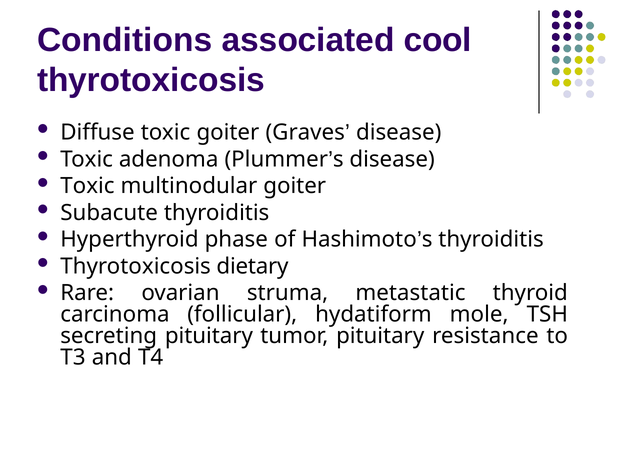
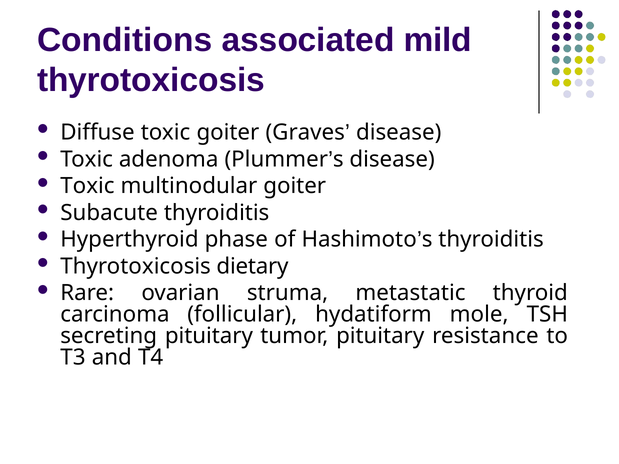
cool: cool -> mild
